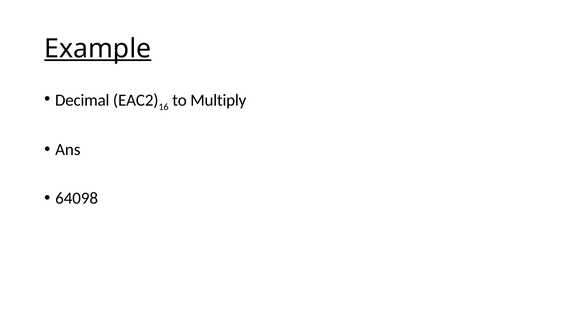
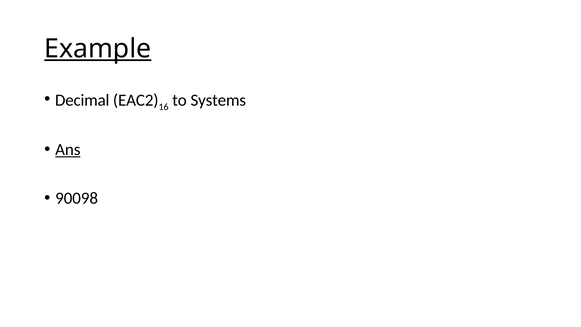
Multiply: Multiply -> Systems
Ans underline: none -> present
64098: 64098 -> 90098
